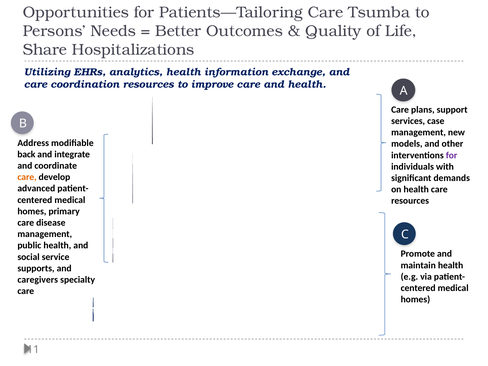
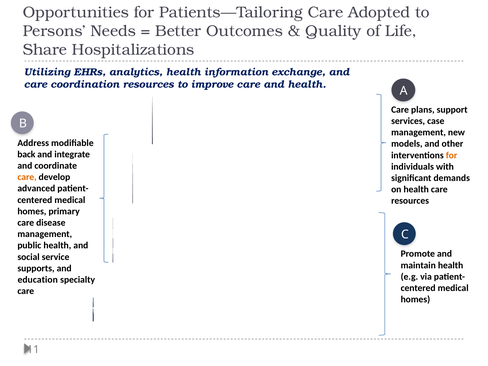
Tsumba: Tsumba -> Adopted
for at (452, 155) colour: purple -> orange
caregivers: caregivers -> education
